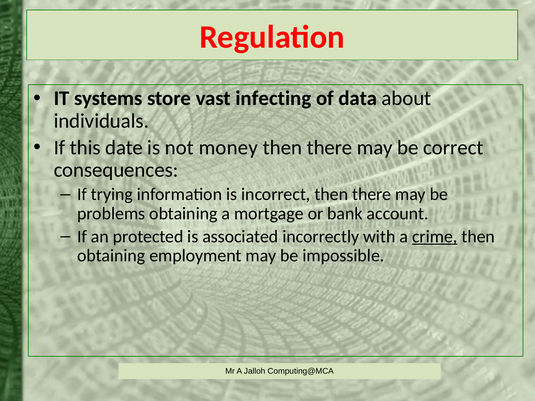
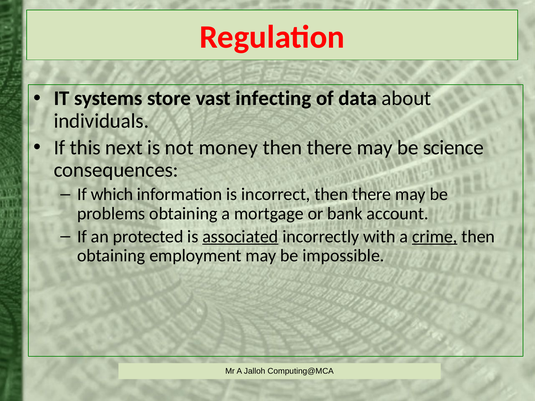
date: date -> next
correct: correct -> science
trying: trying -> which
associated underline: none -> present
